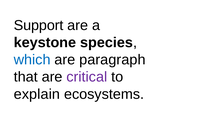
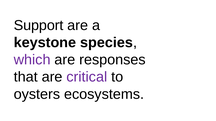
which colour: blue -> purple
paragraph: paragraph -> responses
explain: explain -> oysters
